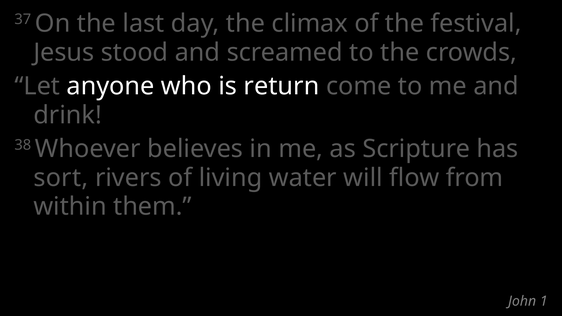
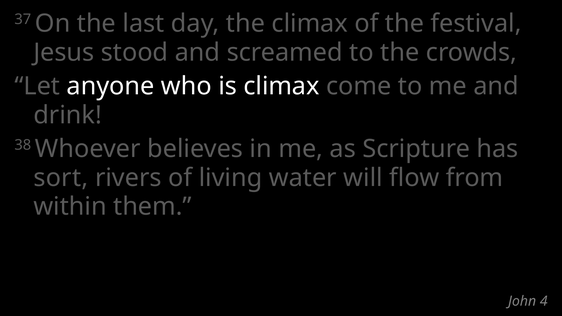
is return: return -> climax
1: 1 -> 4
